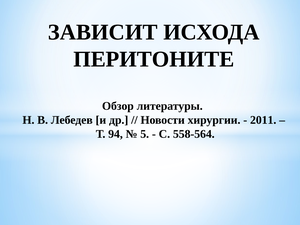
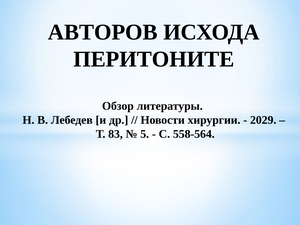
ЗАВИСИТ: ЗАВИСИТ -> АВТОРОВ
2011: 2011 -> 2029
94: 94 -> 83
